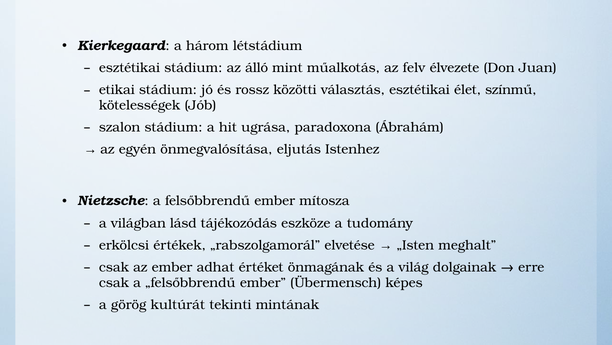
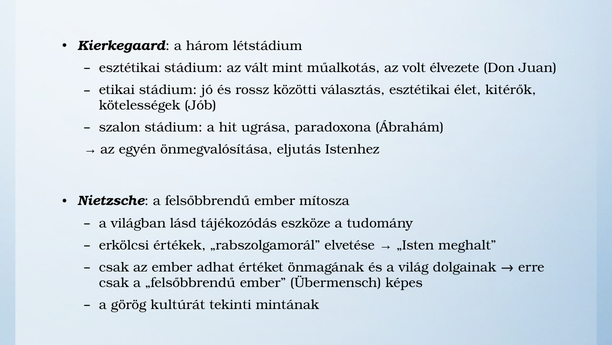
álló: álló -> vált
felv: felv -> volt
színmű: színmű -> kitérők
